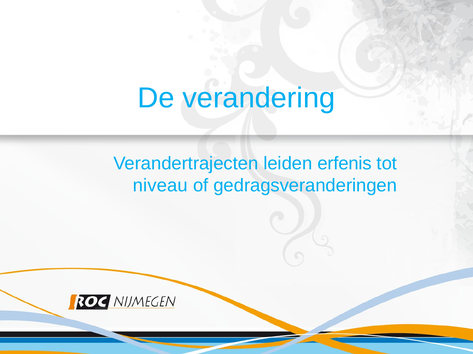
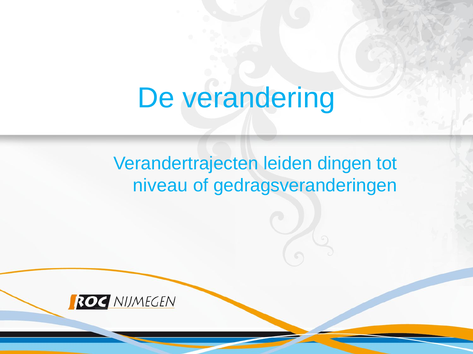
erfenis: erfenis -> dingen
